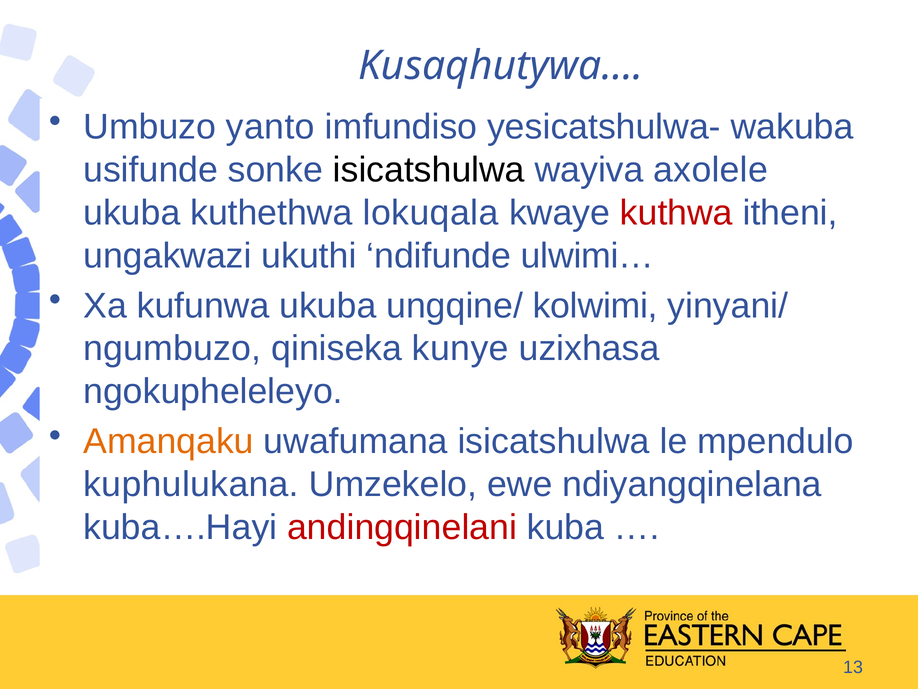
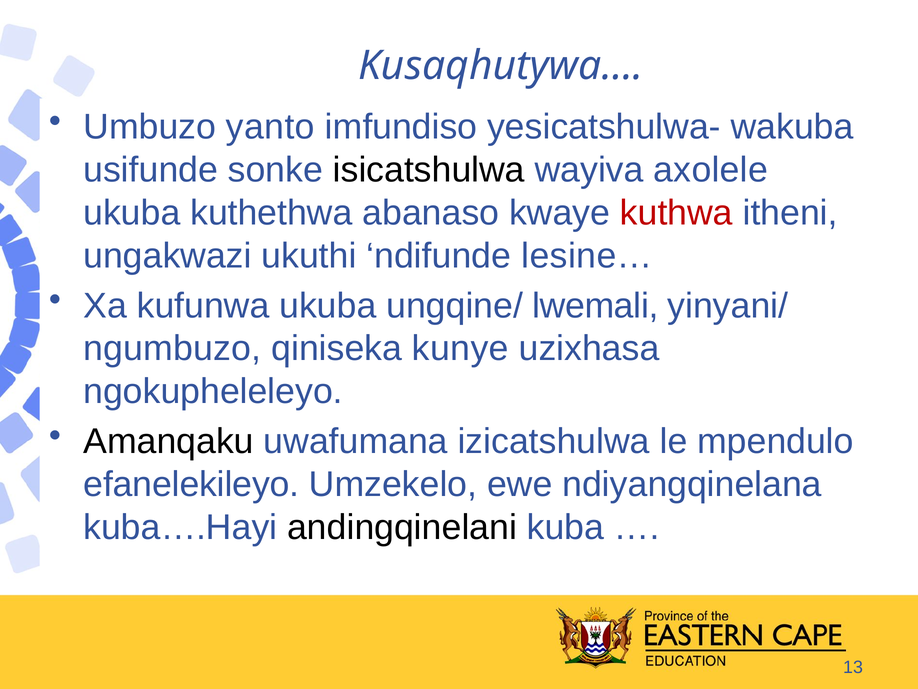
lokuqala: lokuqala -> abanaso
ulwimi…: ulwimi… -> lesine…
kolwimi: kolwimi -> lwemali
Amanqaku colour: orange -> black
uwafumana isicatshulwa: isicatshulwa -> izicatshulwa
kuphulukana: kuphulukana -> efanelekileyo
andingqinelani colour: red -> black
